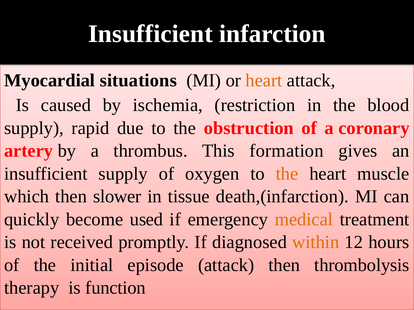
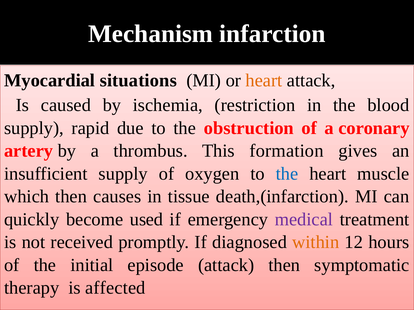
Insufficient at (150, 34): Insufficient -> Mechanism
the at (287, 174) colour: orange -> blue
slower: slower -> causes
medical colour: orange -> purple
thrombolysis: thrombolysis -> symptomatic
function: function -> affected
